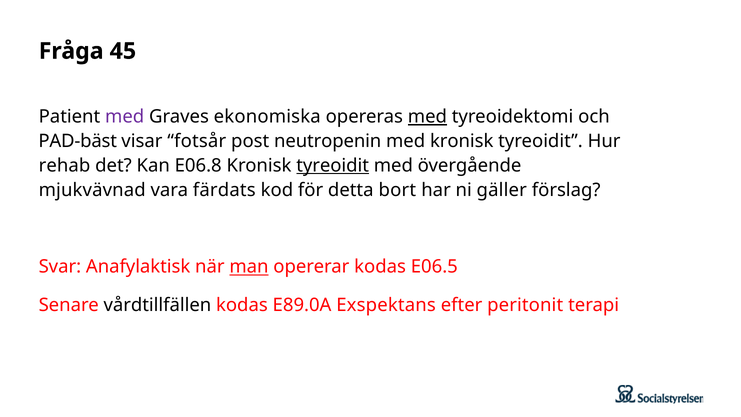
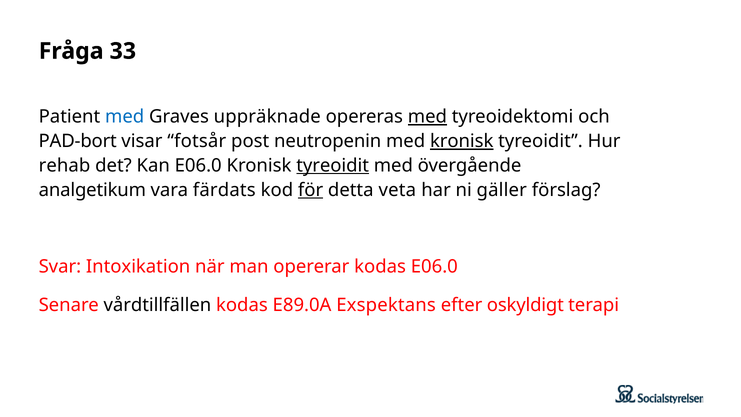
45: 45 -> 33
med at (125, 117) colour: purple -> blue
ekonomiska: ekonomiska -> uppräknade
PAD-bäst: PAD-bäst -> PAD-bort
kronisk at (462, 141) underline: none -> present
Kan E06.8: E06.8 -> E06.0
mjukvävnad: mjukvävnad -> analgetikum
för underline: none -> present
bort: bort -> veta
Anafylaktisk: Anafylaktisk -> Intoxikation
man underline: present -> none
kodas E06.5: E06.5 -> E06.0
peritonit: peritonit -> oskyldigt
